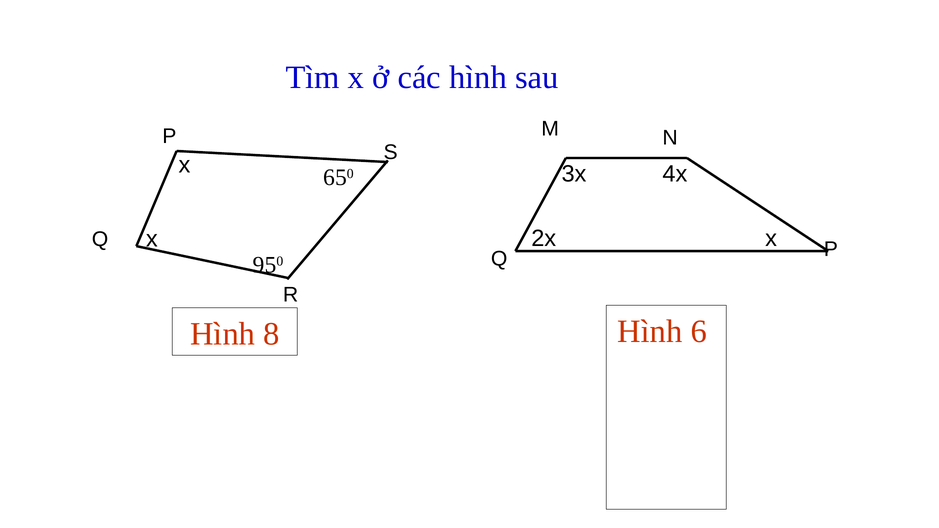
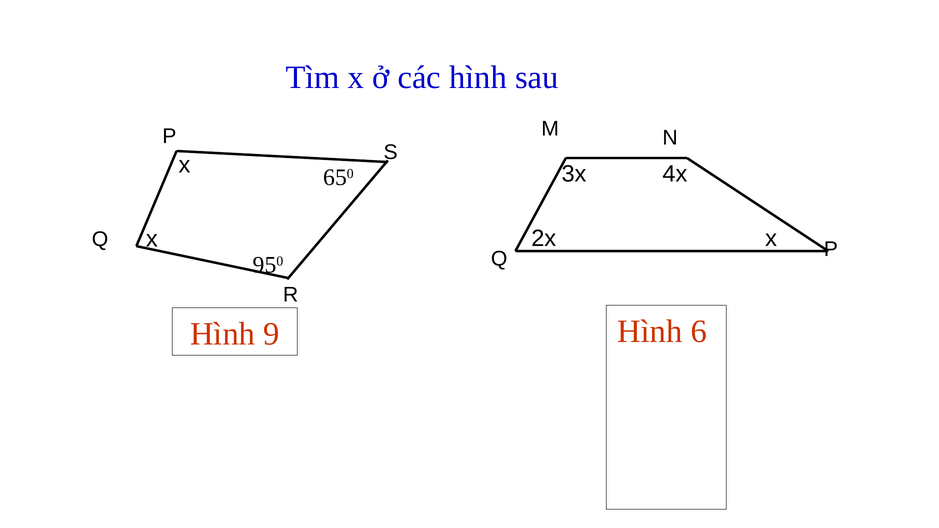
8: 8 -> 9
